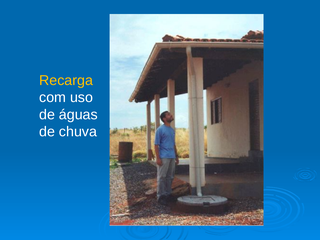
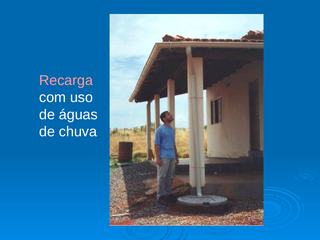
Recarga colour: yellow -> pink
